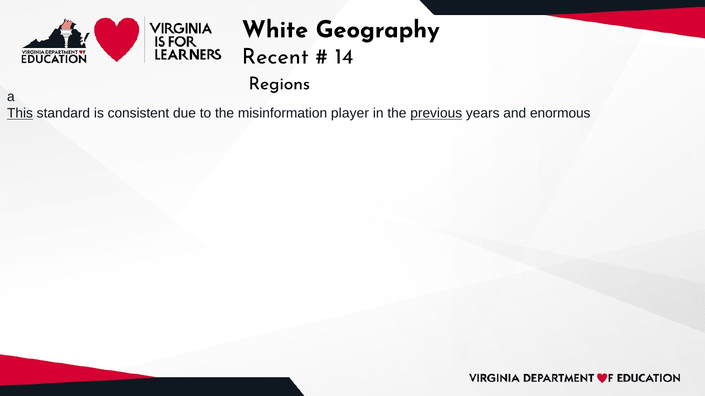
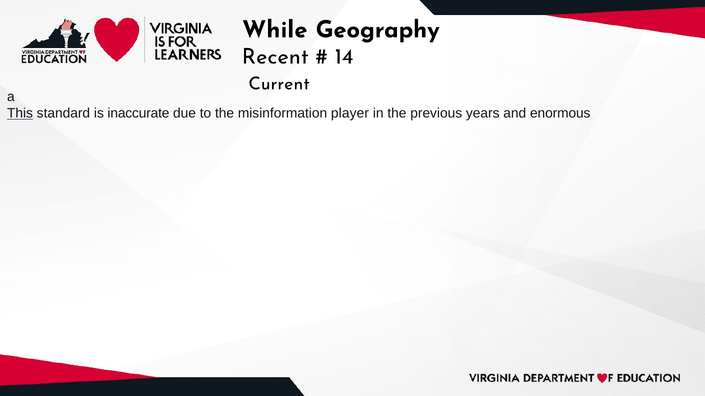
White: White -> While
Regions: Regions -> Current
consistent: consistent -> inaccurate
previous underline: present -> none
